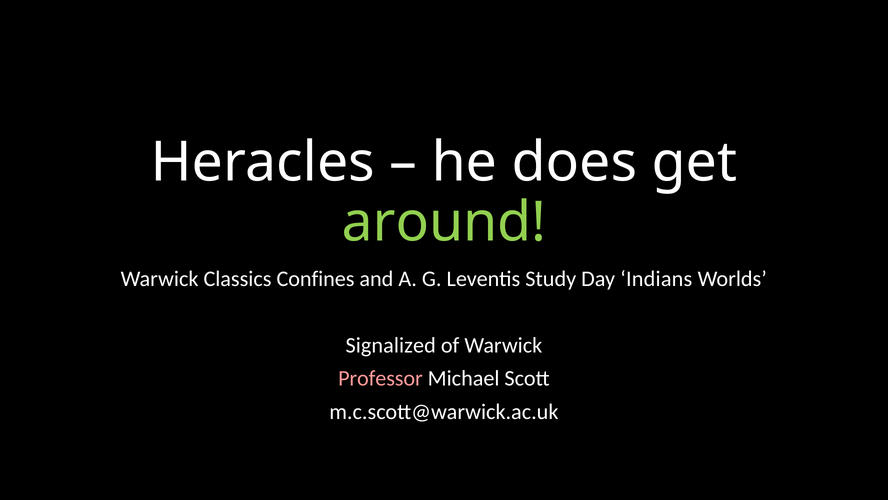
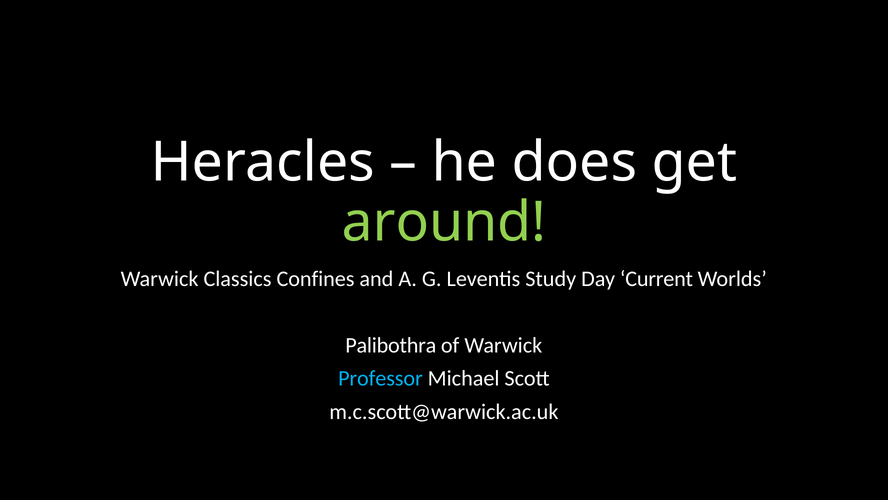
Indians: Indians -> Current
Signalized: Signalized -> Palibothra
Professor colour: pink -> light blue
